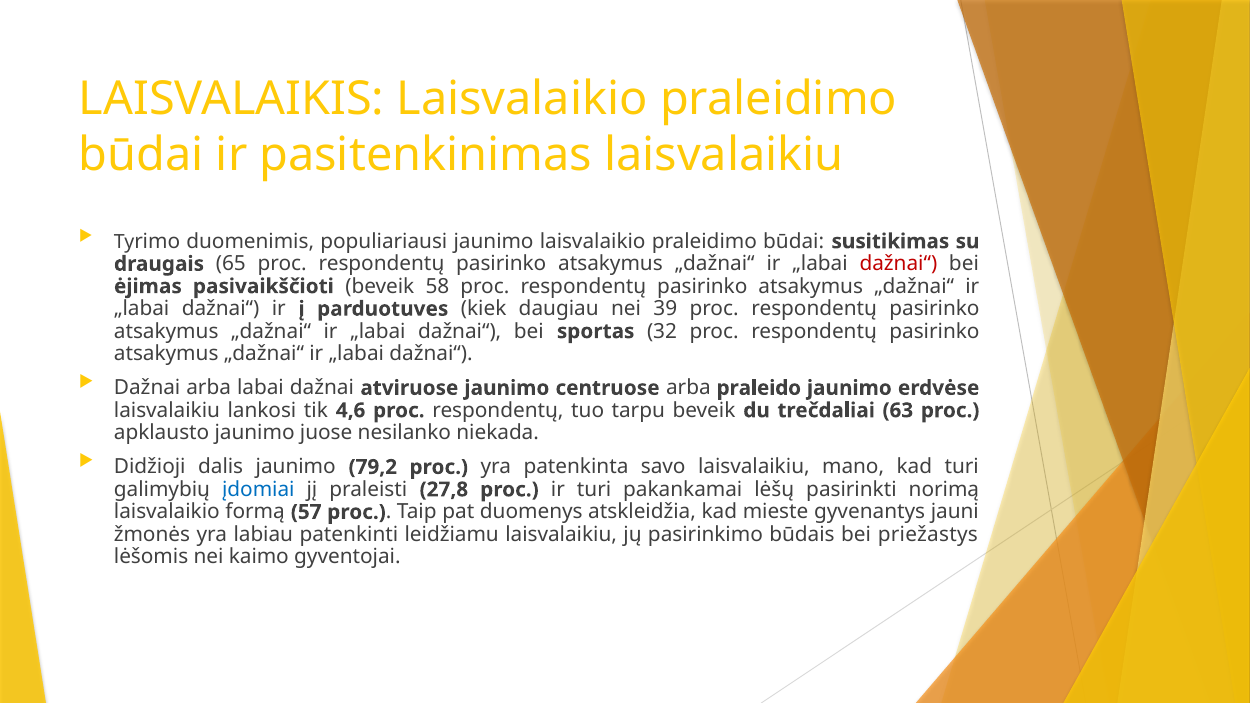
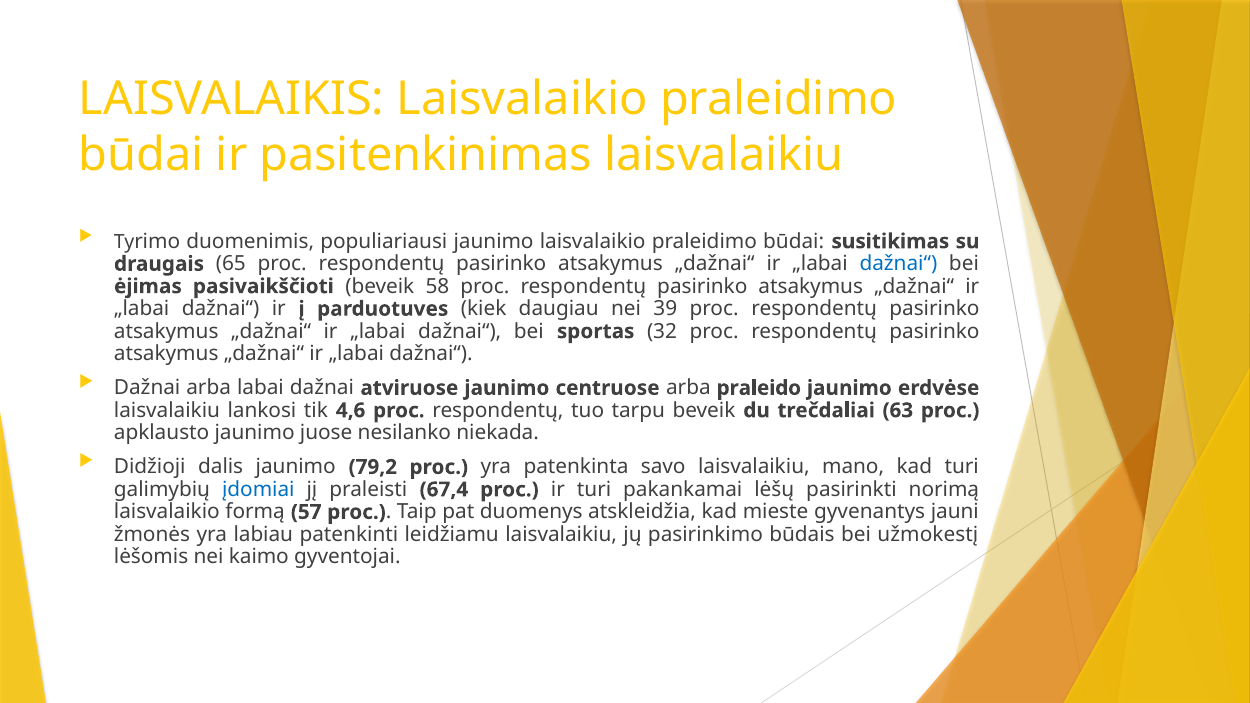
dažnai“ at (898, 264) colour: red -> blue
27,8: 27,8 -> 67,4
priežastys: priežastys -> užmokestį
